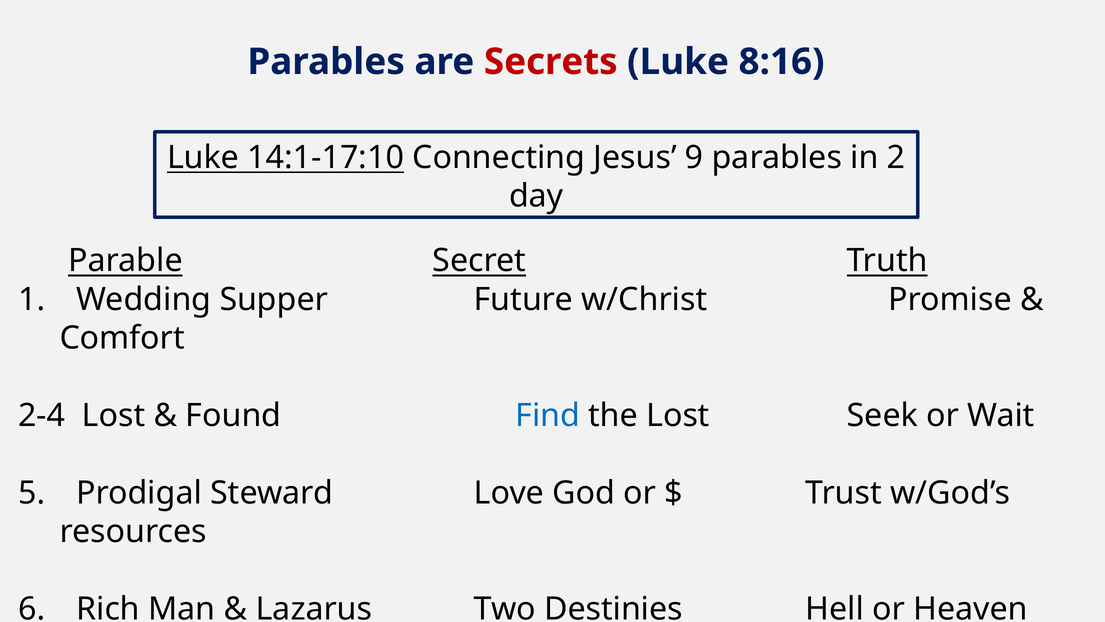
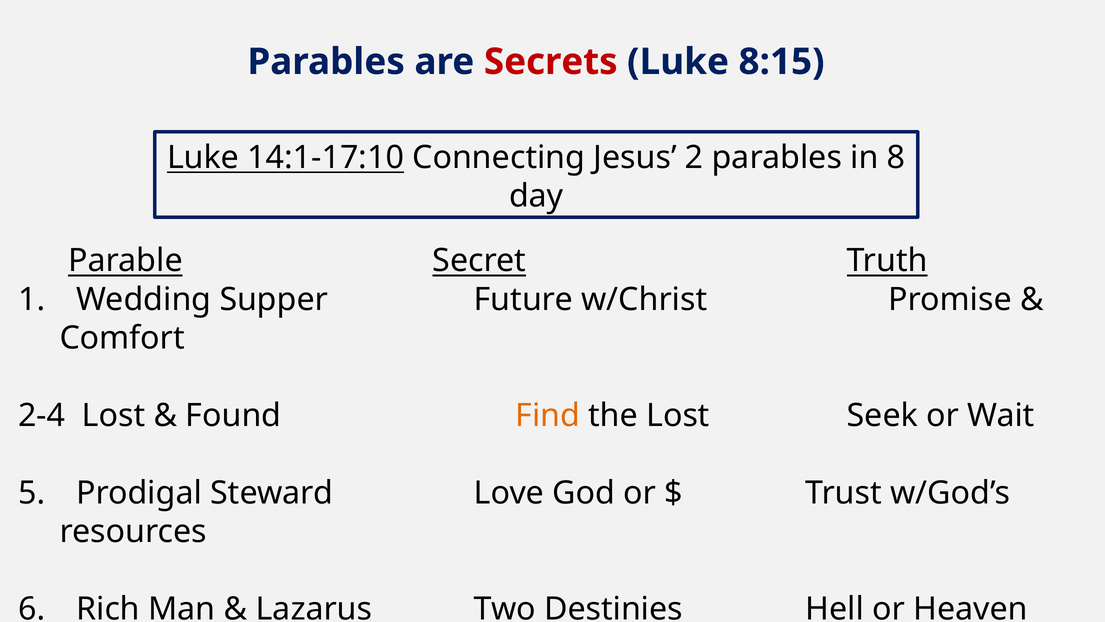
8:16: 8:16 -> 8:15
9: 9 -> 2
2: 2 -> 8
Find colour: blue -> orange
